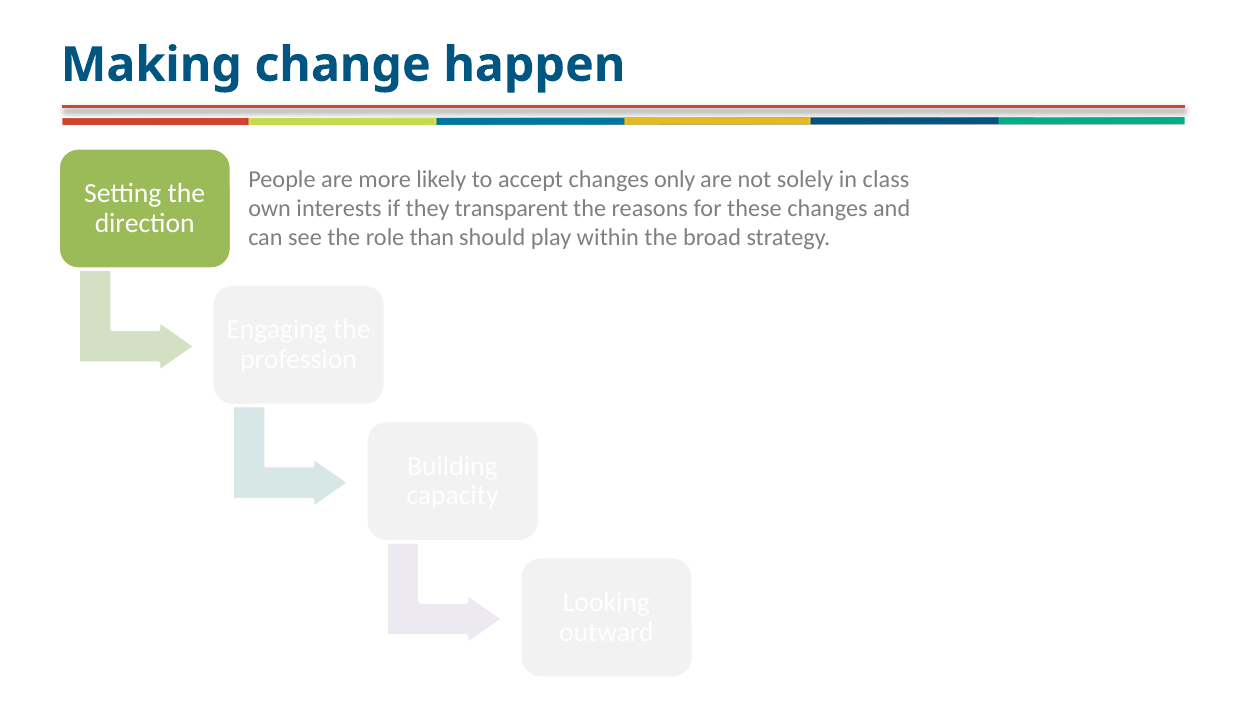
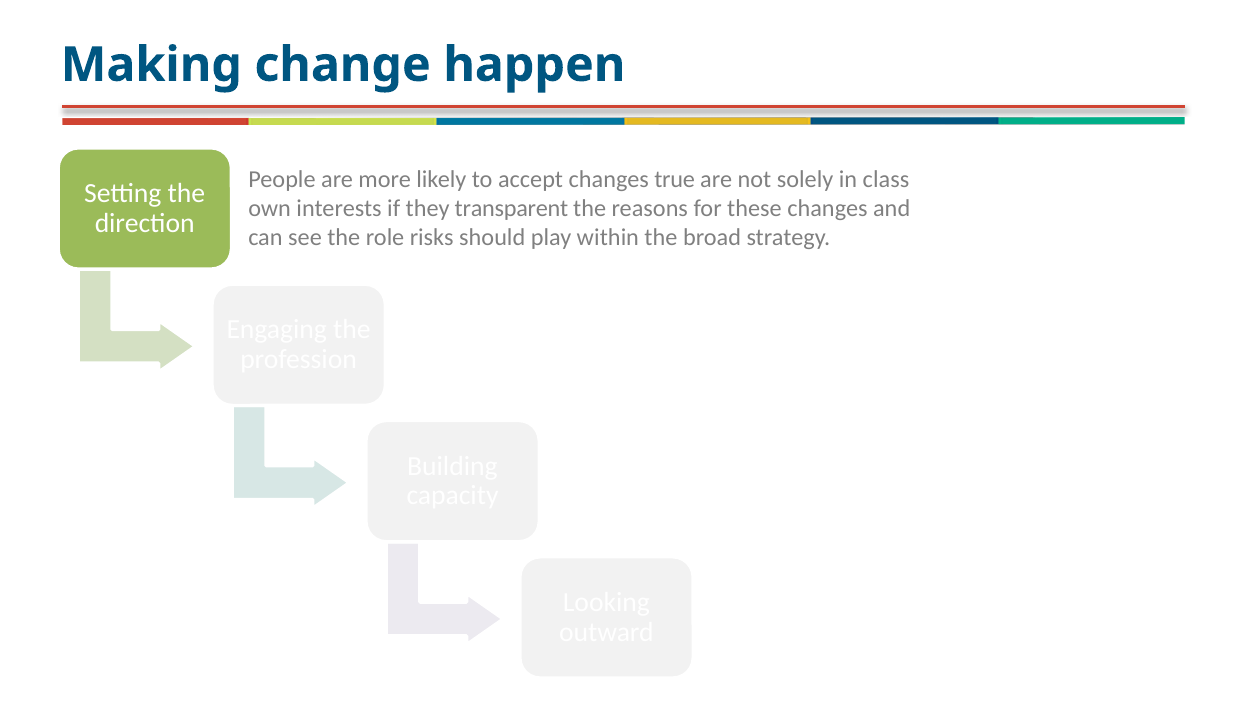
only: only -> true
than: than -> risks
